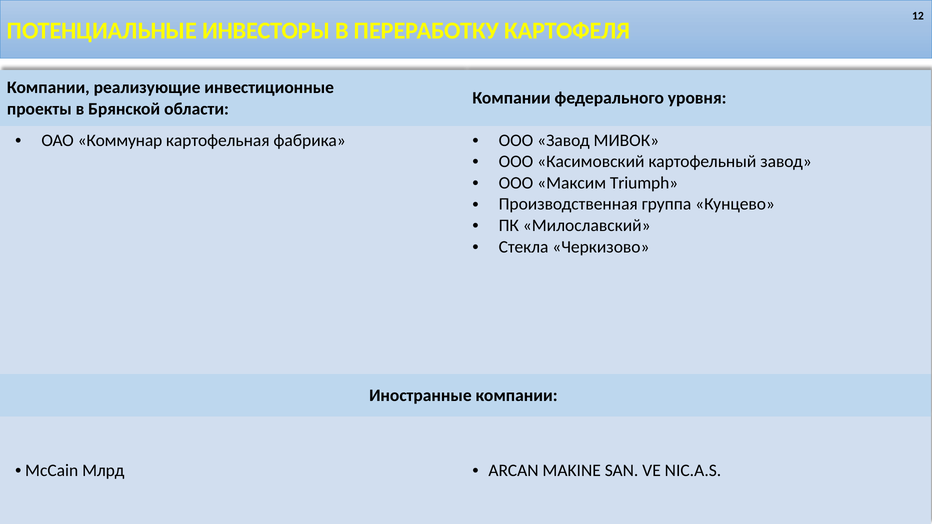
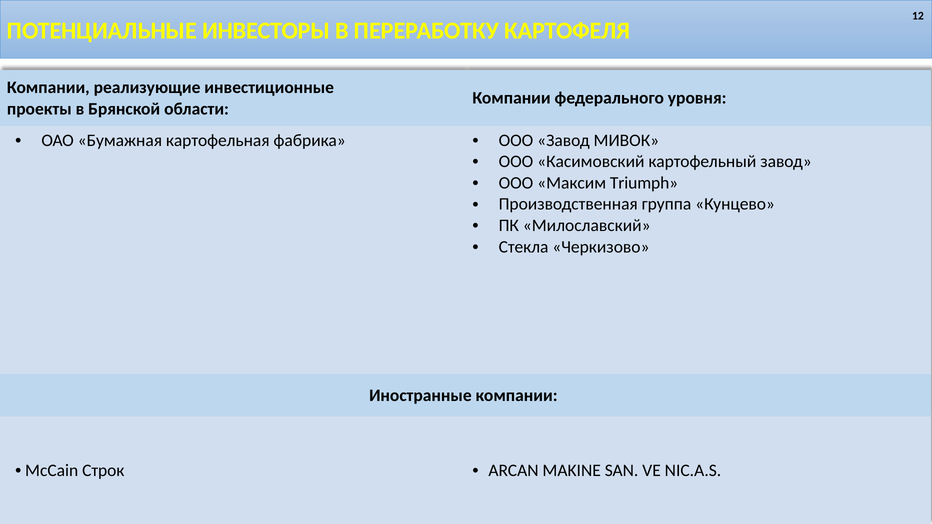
Коммунар: Коммунар -> Бумажная
Млрд: Млрд -> Строк
